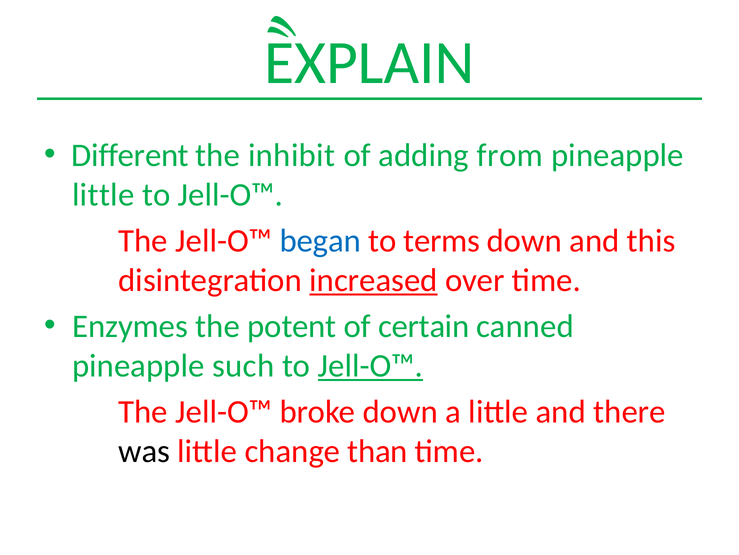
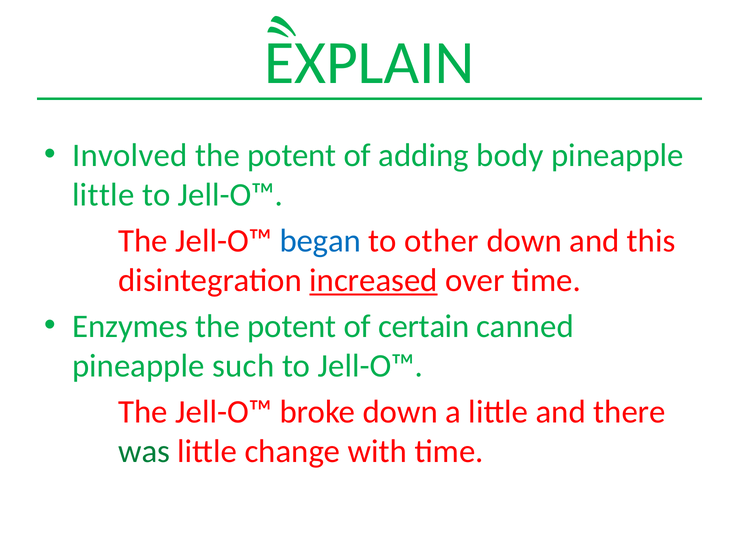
Different: Different -> Involved
inhibit at (292, 155): inhibit -> potent
from: from -> body
terms: terms -> other
Jell-O™ at (370, 365) underline: present -> none
was colour: black -> green
than: than -> with
